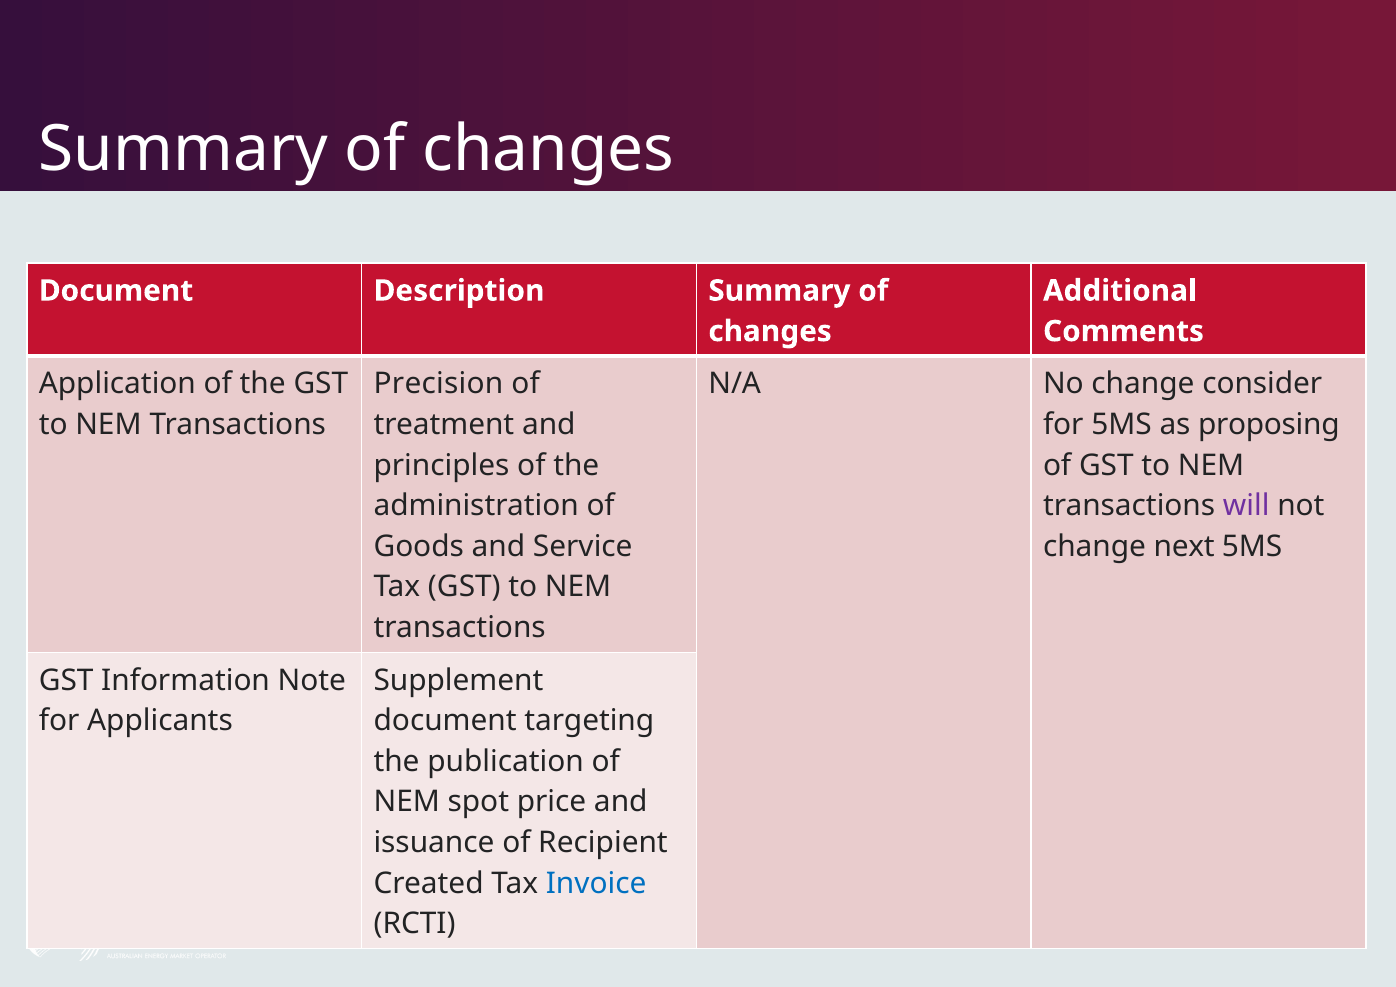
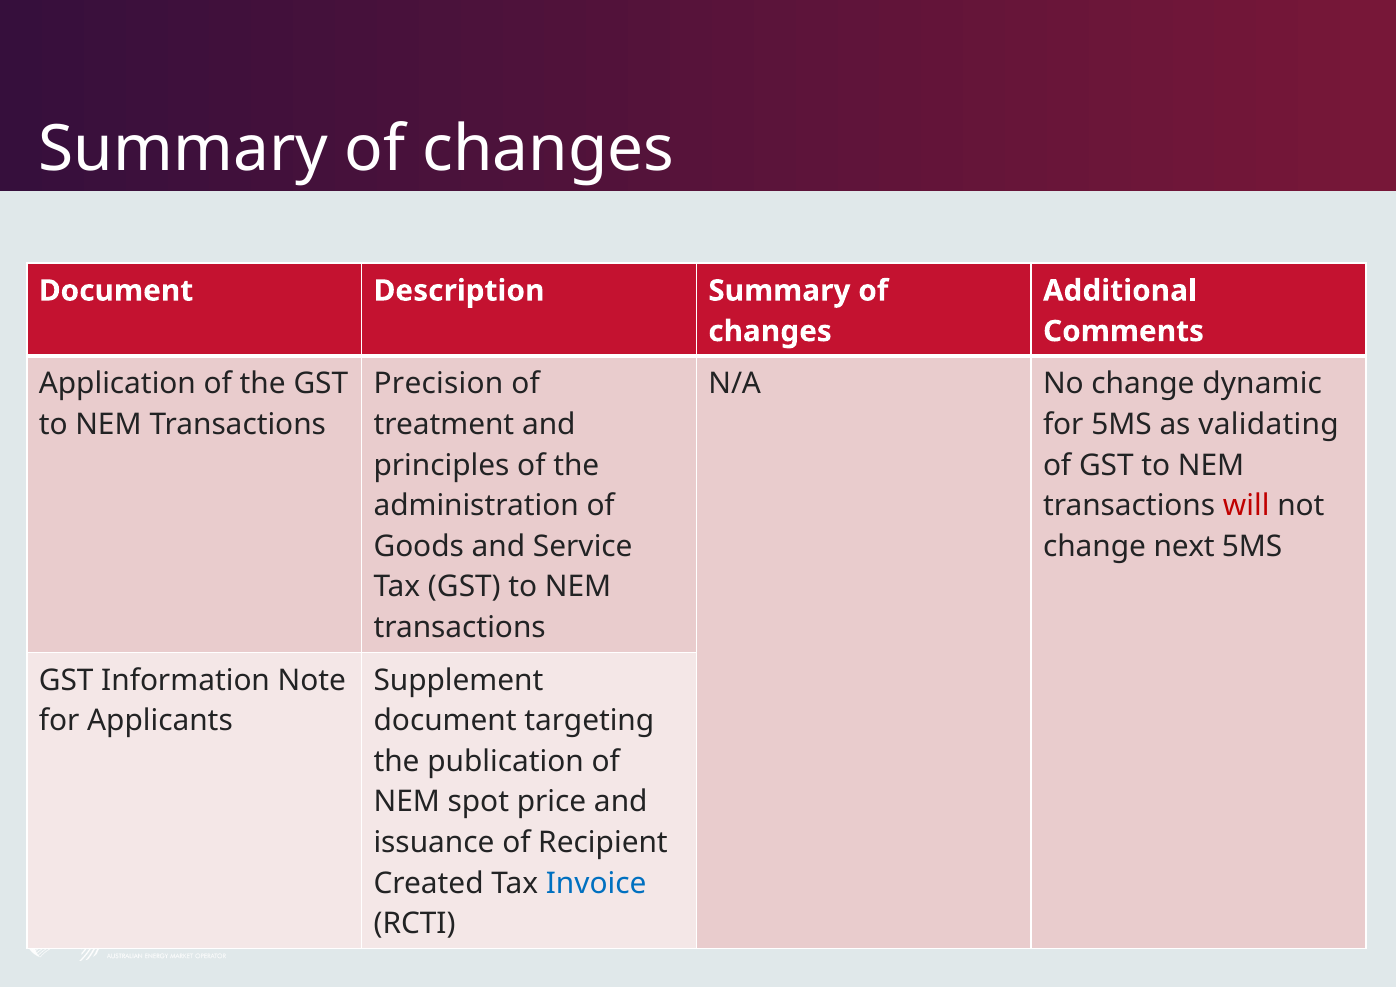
consider: consider -> dynamic
proposing: proposing -> validating
will colour: purple -> red
